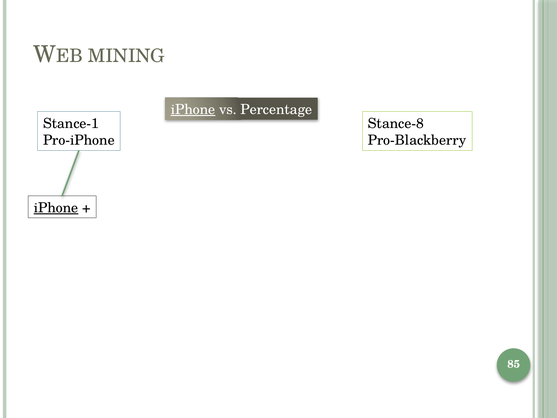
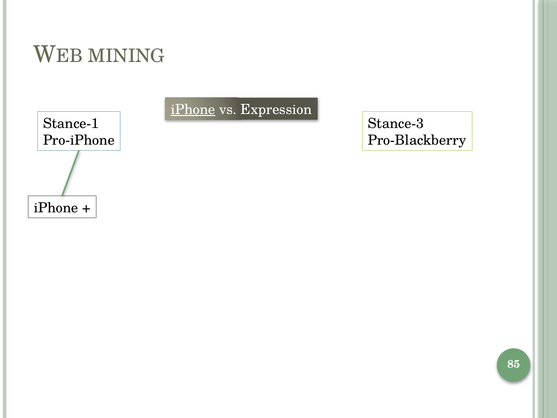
Percentage: Percentage -> Expression
Stance-8: Stance-8 -> Stance-3
iPhone at (56, 208) underline: present -> none
